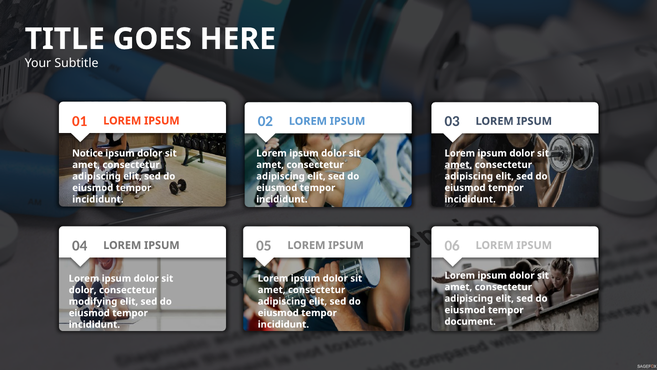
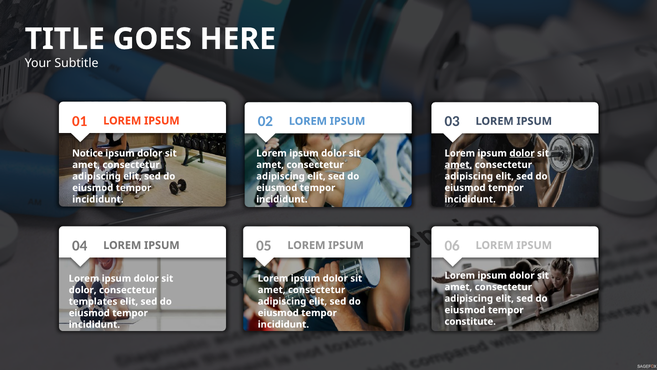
dolor at (522, 153) underline: none -> present
modifying: modifying -> templates
document: document -> constitute
